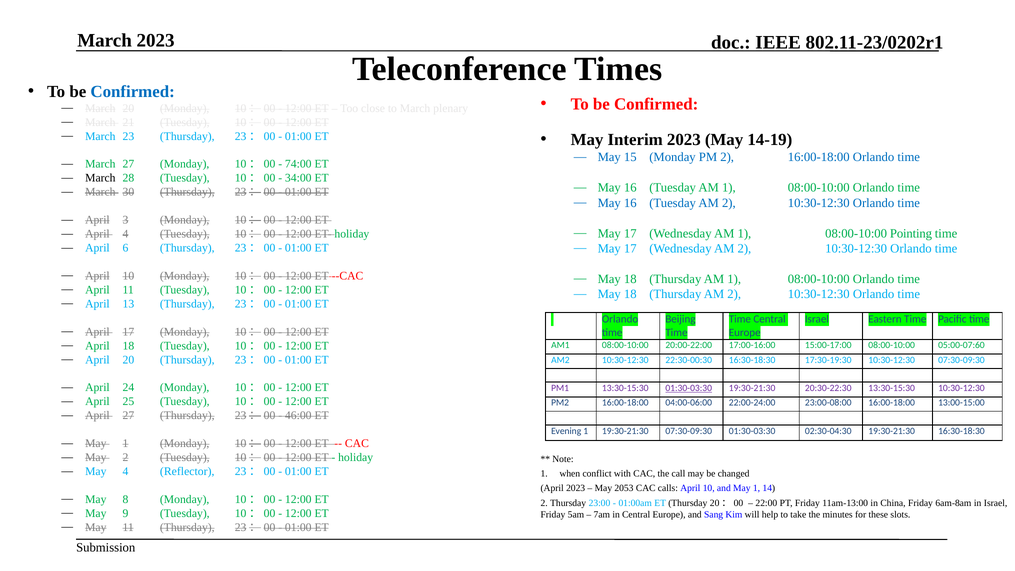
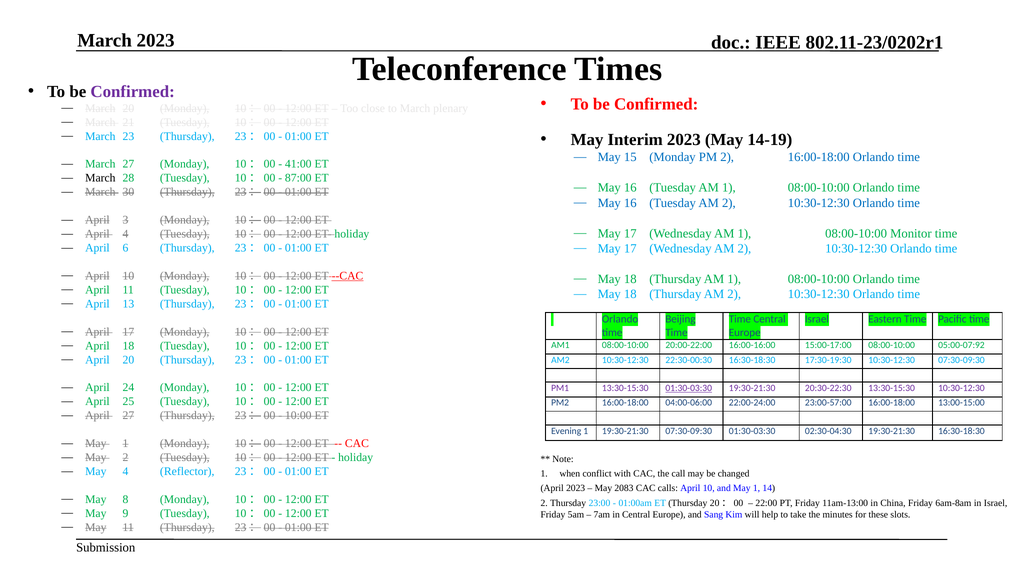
Confirmed at (133, 91) colour: blue -> purple
74:00: 74:00 -> 41:00
34:00: 34:00 -> 87:00
Pointing: Pointing -> Monitor
--CAC underline: none -> present
17:00-16:00: 17:00-16:00 -> 16:00-16:00
05:00-07:60: 05:00-07:60 -> 05:00-07:92
23:00-08:00: 23:00-08:00 -> 23:00-57:00
46:00: 46:00 -> 10:00
2053: 2053 -> 2083
